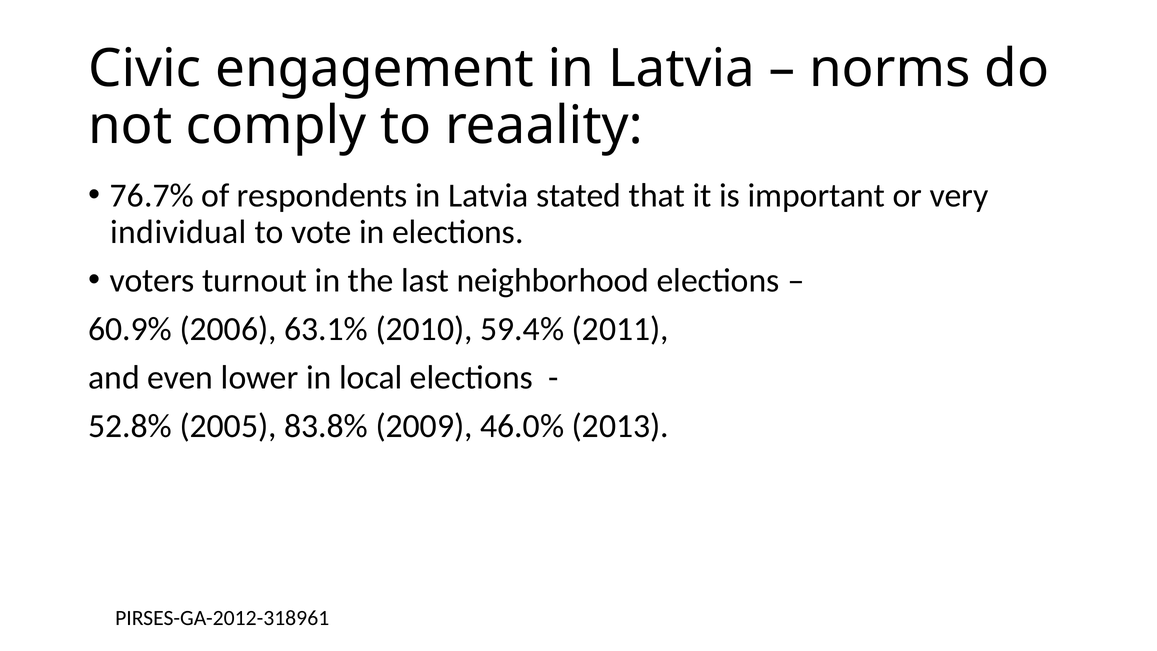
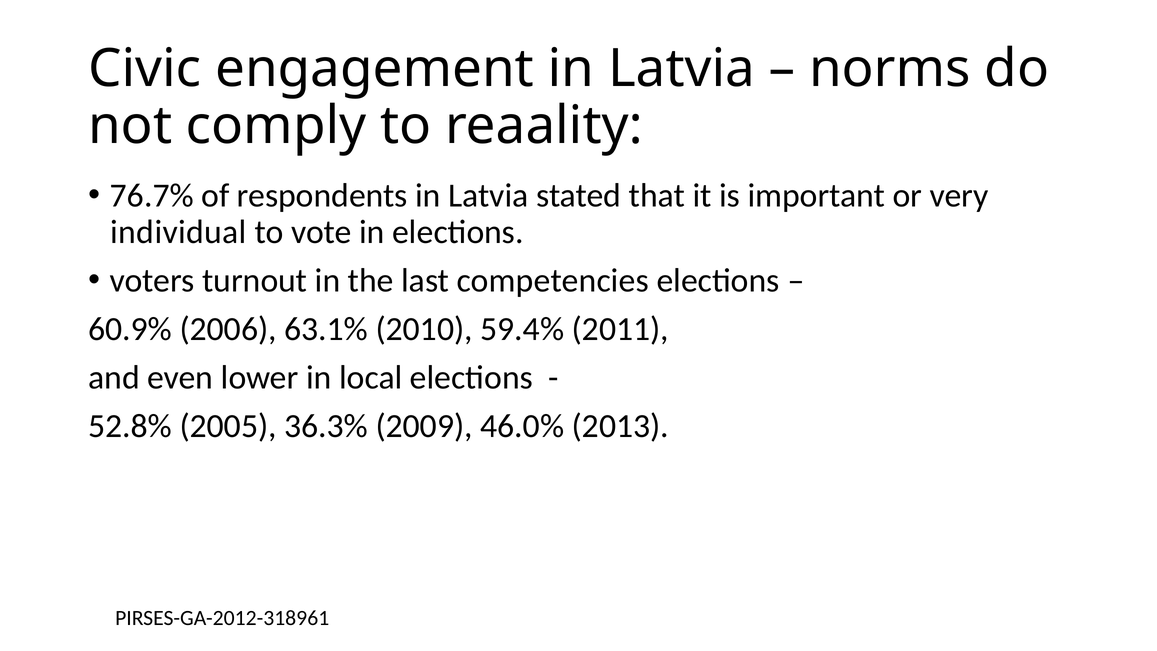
neighborhood: neighborhood -> competencies
83.8%: 83.8% -> 36.3%
